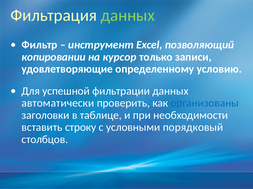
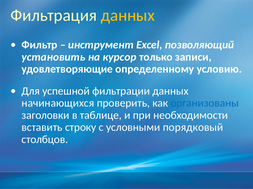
данных at (128, 15) colour: light green -> yellow
копировании: копировании -> установить
автоматически: автоматически -> начинающихся
